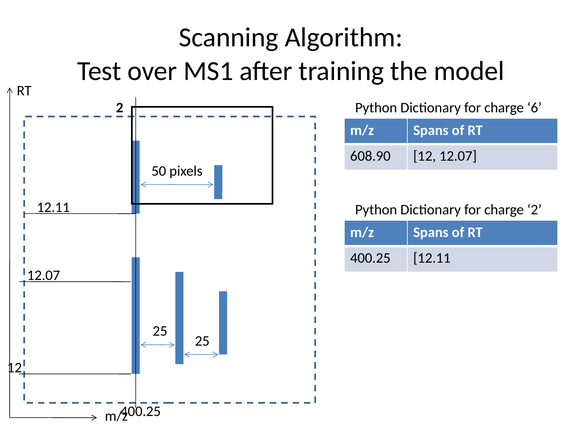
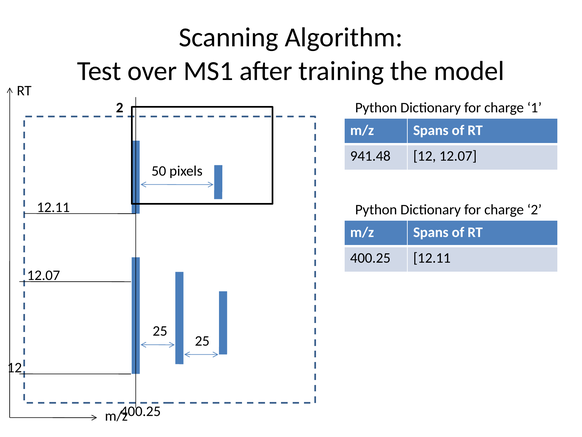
6: 6 -> 1
608.90: 608.90 -> 941.48
